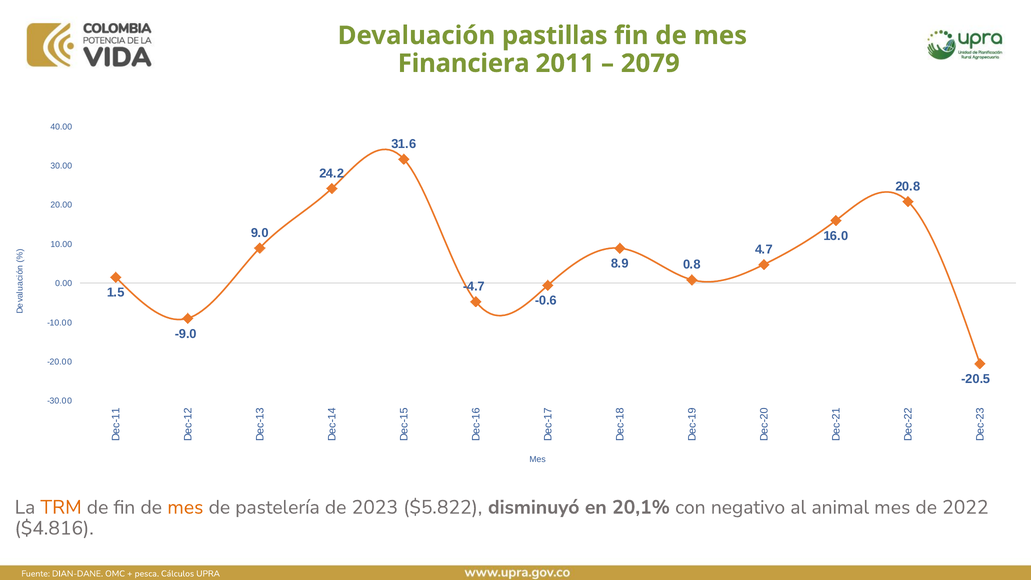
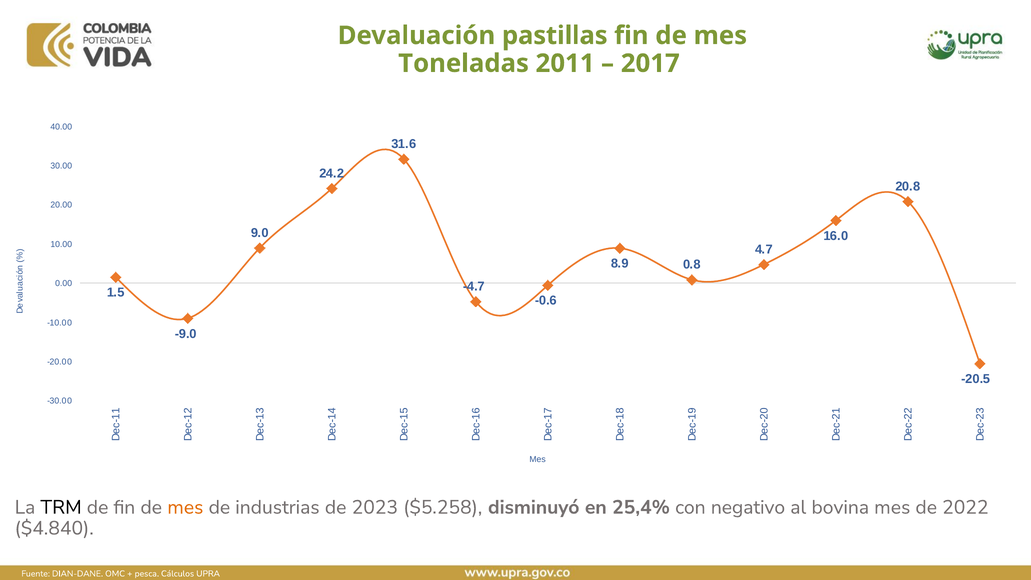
Financiera: Financiera -> Toneladas
2079: 2079 -> 2017
TRM colour: orange -> black
pastelería: pastelería -> industrias
$5.822: $5.822 -> $5.258
20,1%: 20,1% -> 25,4%
animal: animal -> bovina
$4.816: $4.816 -> $4.840
